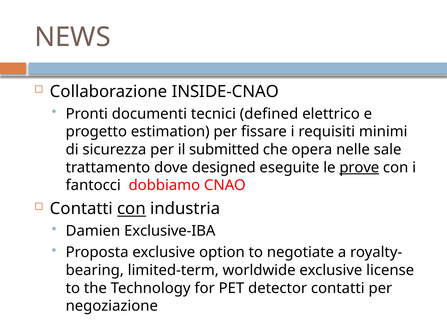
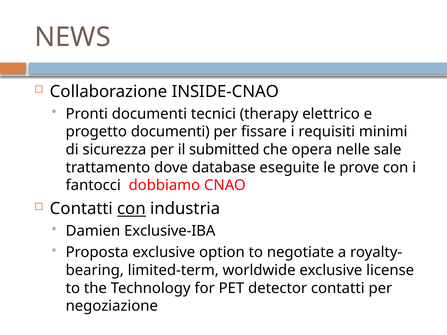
defined: defined -> therapy
progetto estimation: estimation -> documenti
designed: designed -> database
prove underline: present -> none
